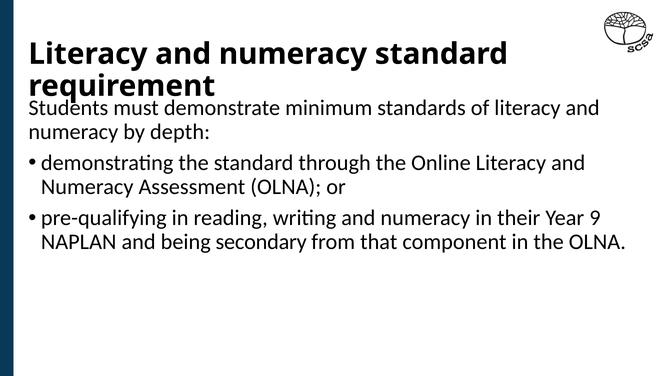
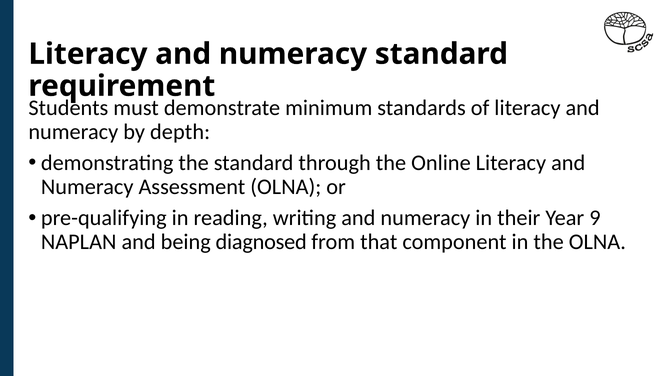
secondary: secondary -> diagnosed
